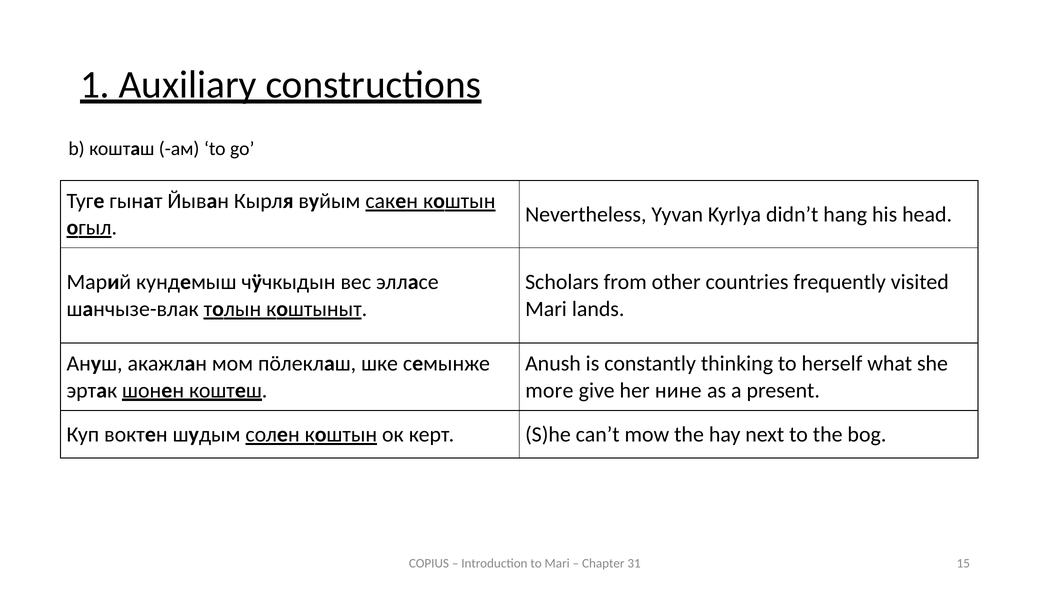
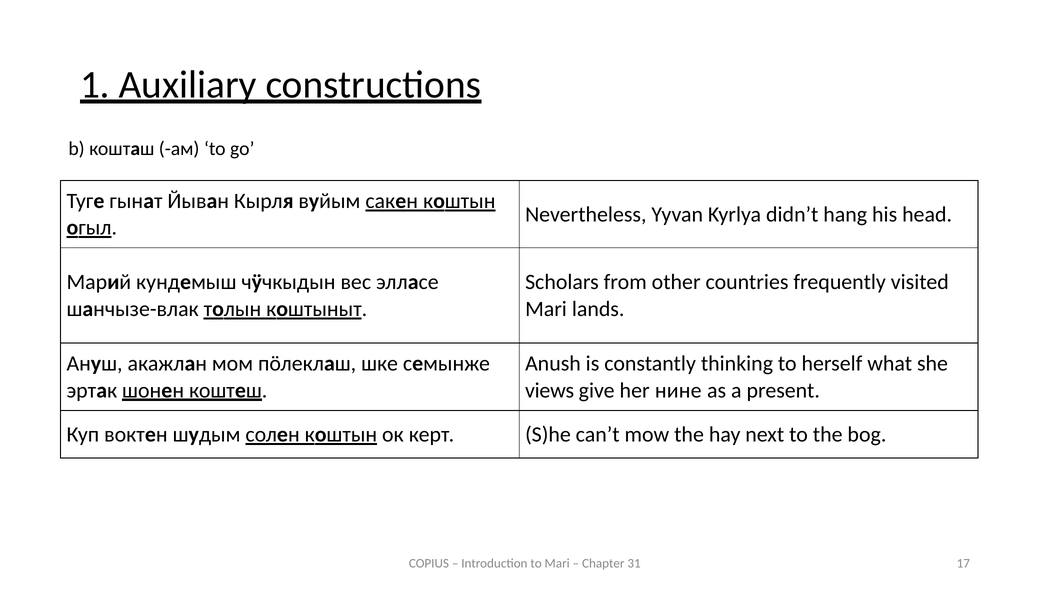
more: more -> views
15: 15 -> 17
